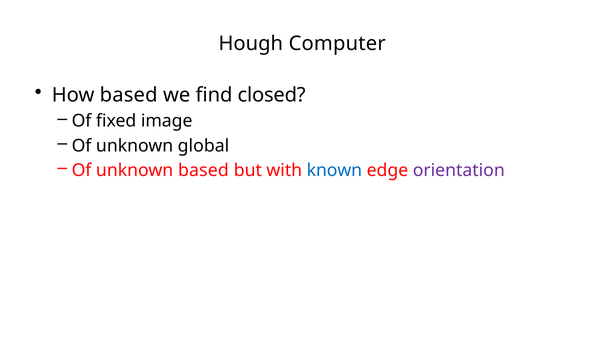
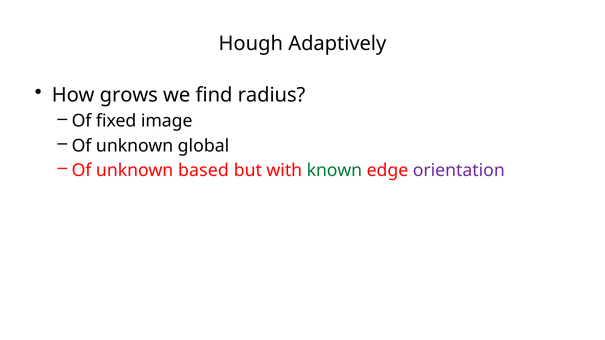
Computer: Computer -> Adaptively
How based: based -> grows
closed: closed -> radius
known colour: blue -> green
